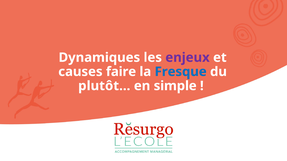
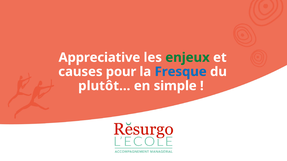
Dynamiques: Dynamiques -> Appreciative
enjeux colour: purple -> green
faire: faire -> pour
